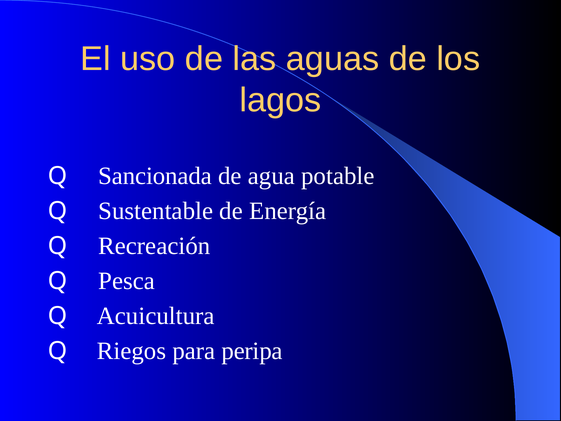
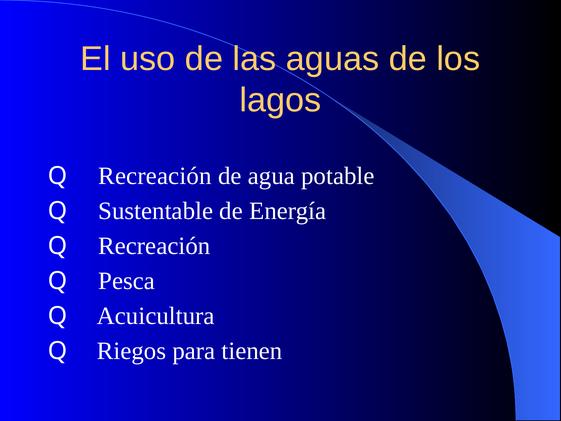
Sancionada at (155, 176): Sancionada -> Recreación
peripa: peripa -> tienen
